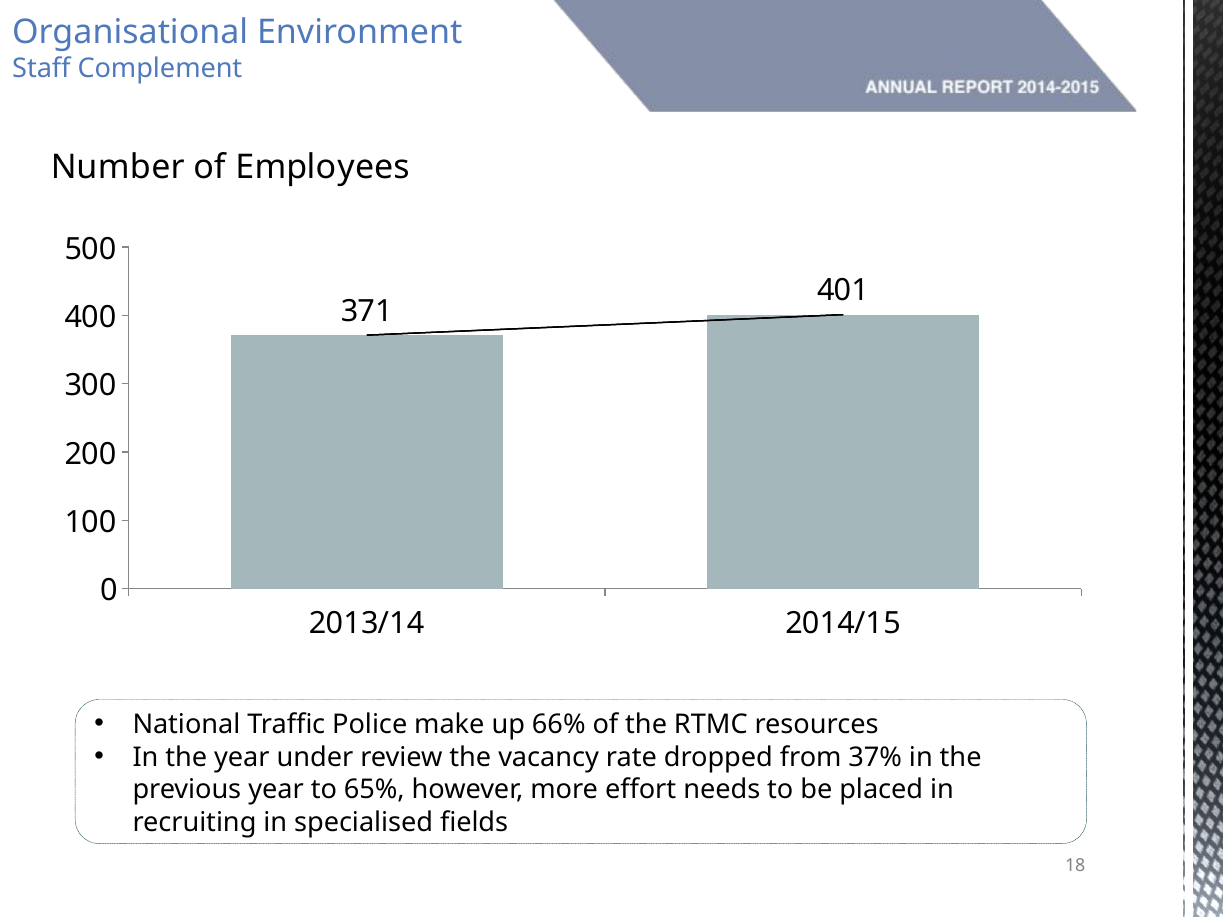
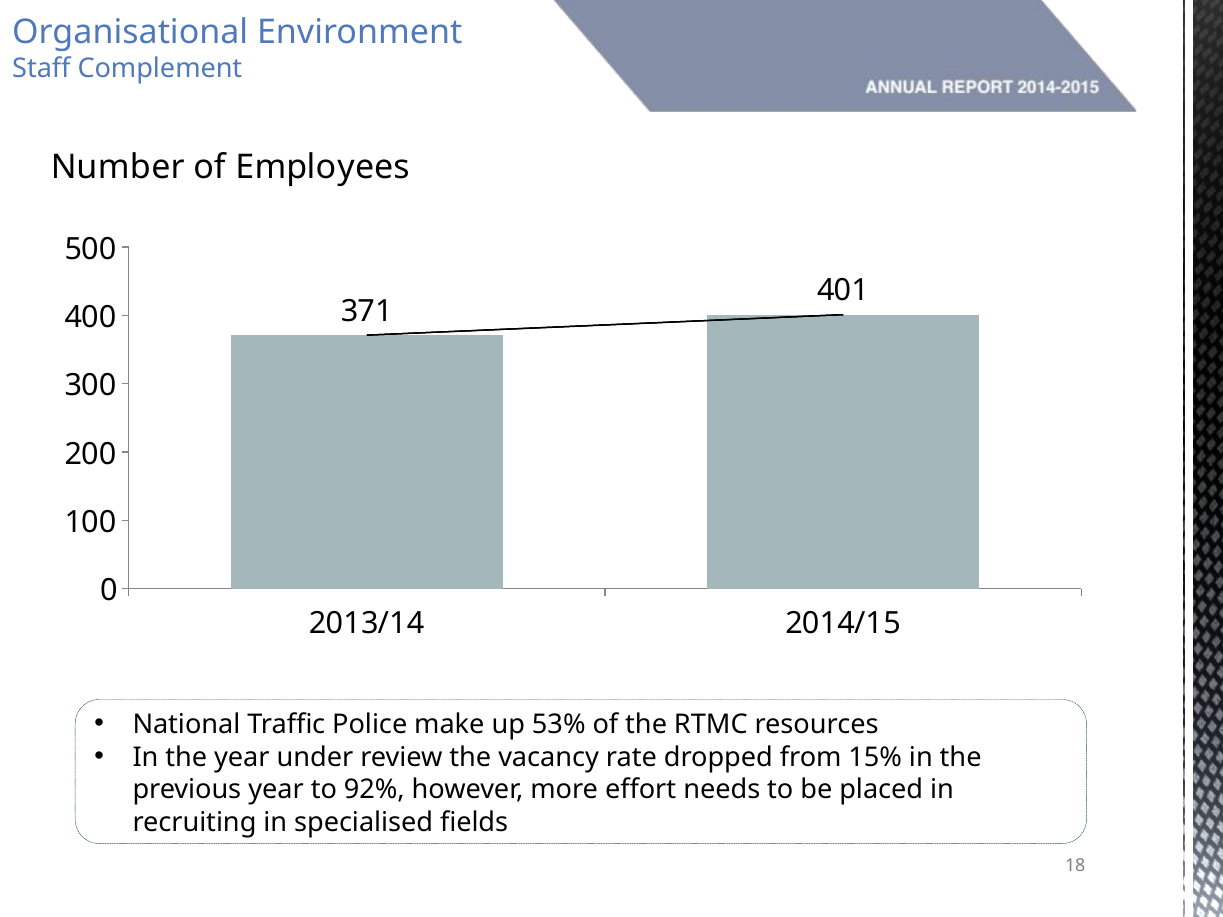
66%: 66% -> 53%
37%: 37% -> 15%
65%: 65% -> 92%
